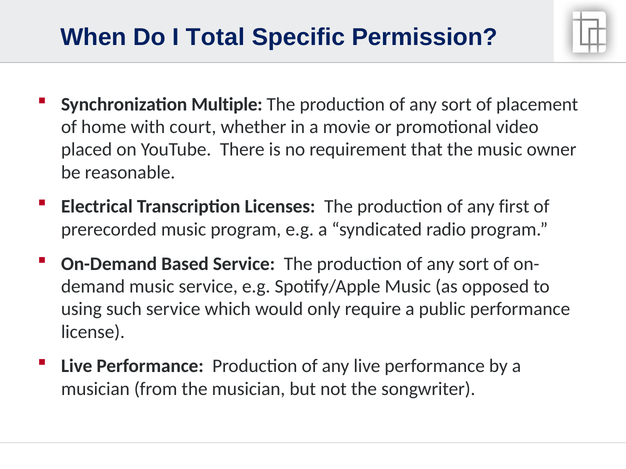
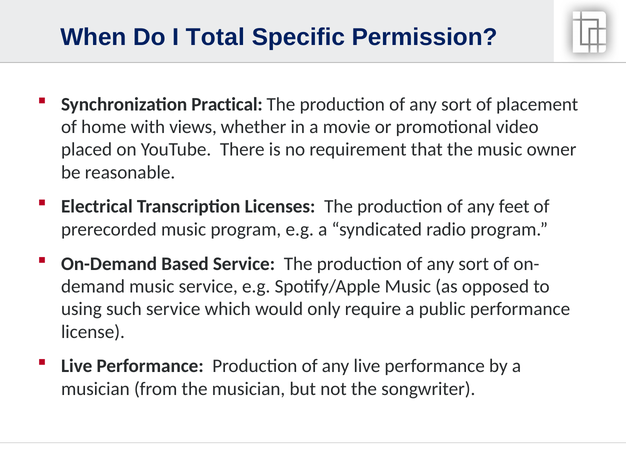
Multiple: Multiple -> Practical
court: court -> views
first: first -> feet
